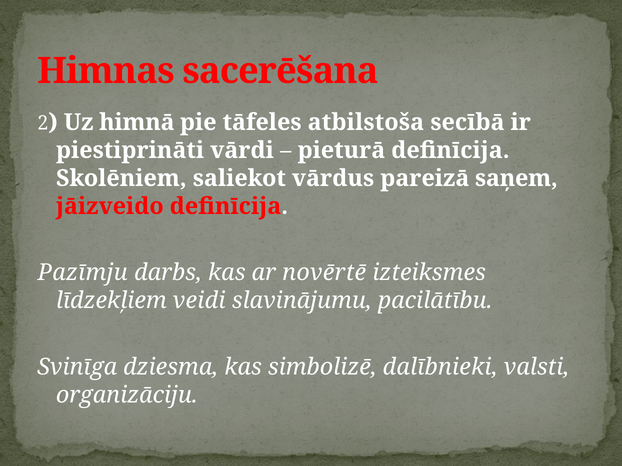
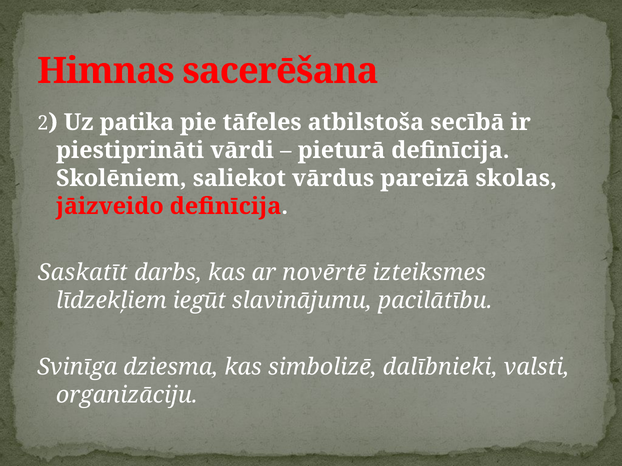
himnā: himnā -> patika
saņem: saņem -> skolas
Pazīmju: Pazīmju -> Saskatīt
veidi: veidi -> iegūt
